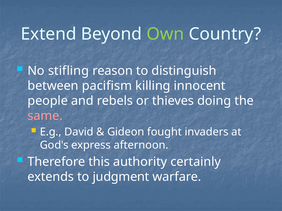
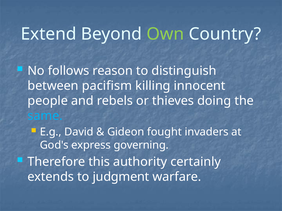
stifling: stifling -> follows
same colour: pink -> light blue
afternoon: afternoon -> governing
